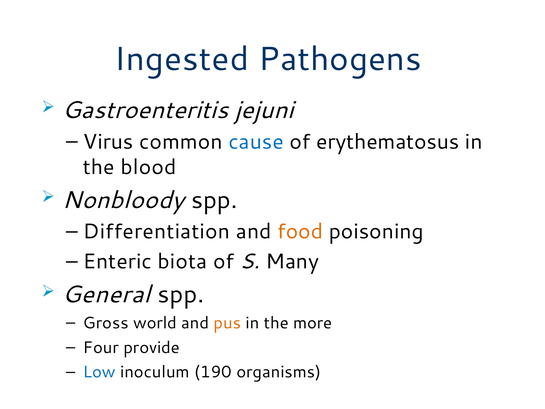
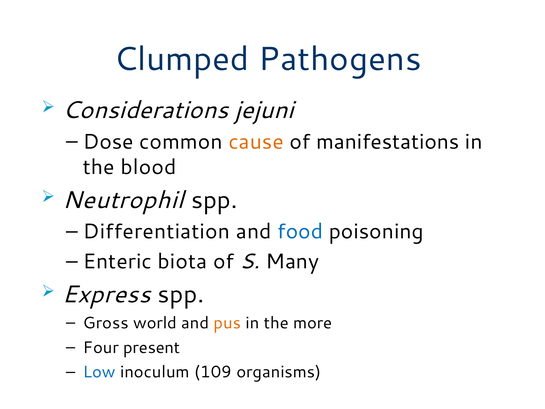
Ingested: Ingested -> Clumped
Gastroenteritis: Gastroenteritis -> Considerations
Virus: Virus -> Dose
cause colour: blue -> orange
erythematosus: erythematosus -> manifestations
Nonbloody: Nonbloody -> Neutrophil
food colour: orange -> blue
General: General -> Express
provide: provide -> present
190: 190 -> 109
